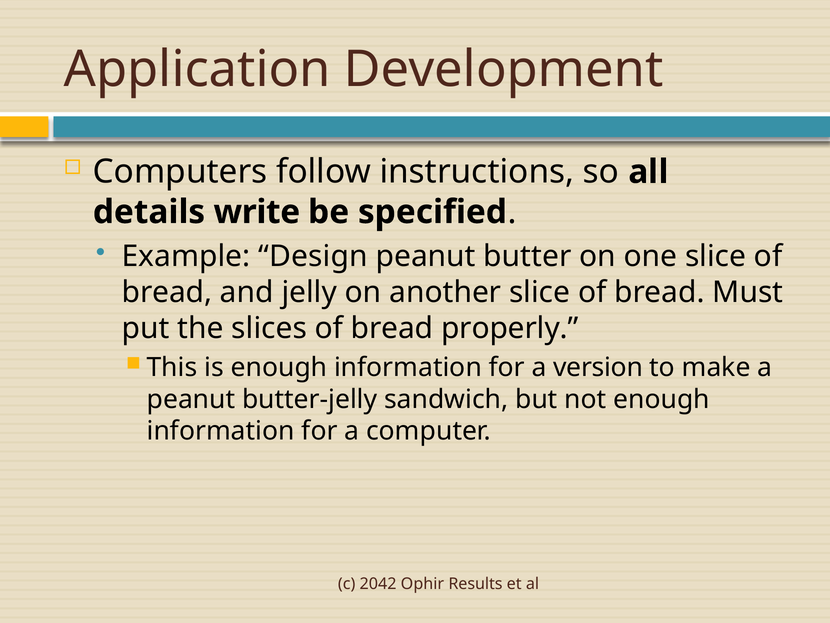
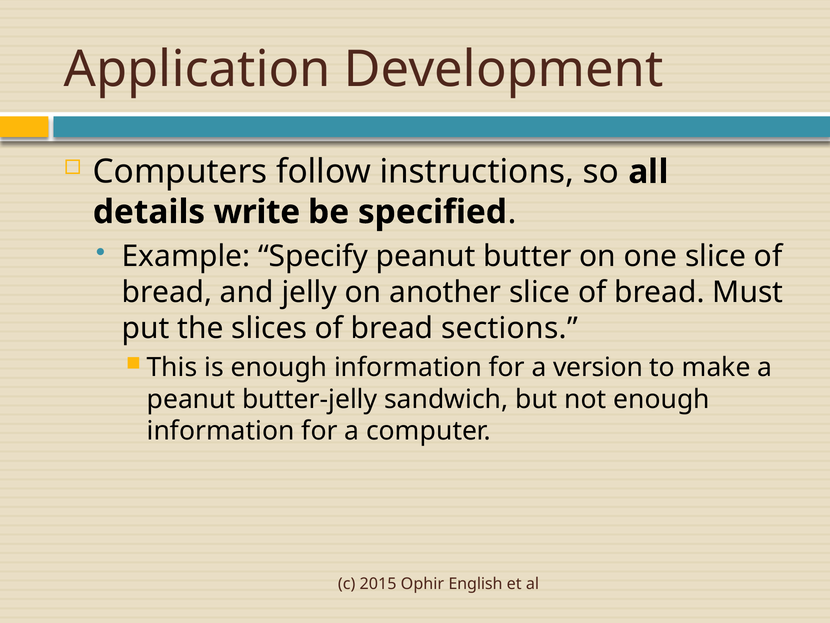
Design: Design -> Specify
properly: properly -> sections
2042: 2042 -> 2015
Results: Results -> English
